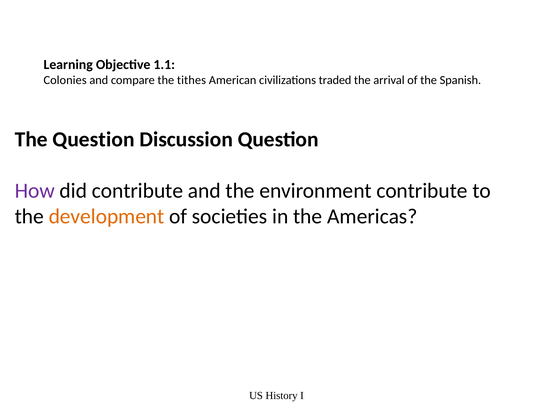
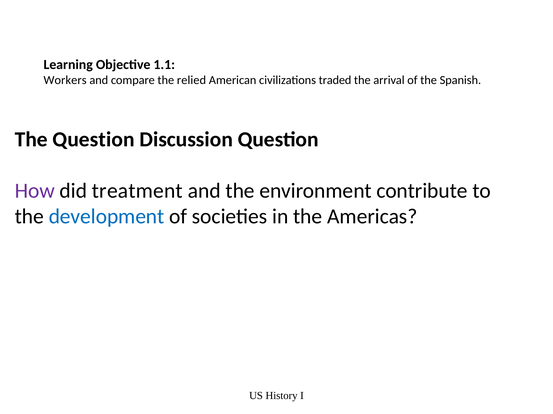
Colonies: Colonies -> Workers
tithes: tithes -> relied
did contribute: contribute -> treatment
development colour: orange -> blue
